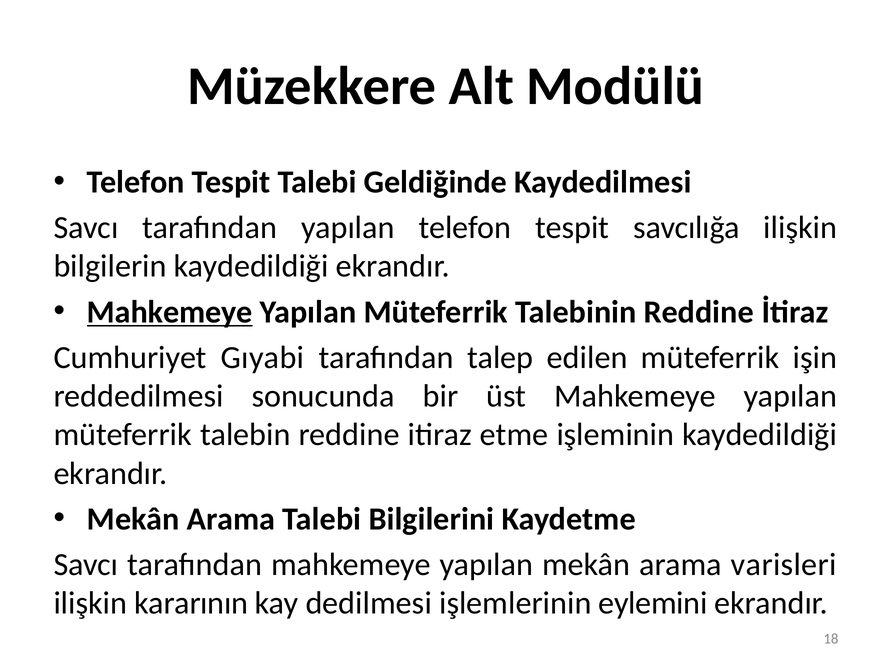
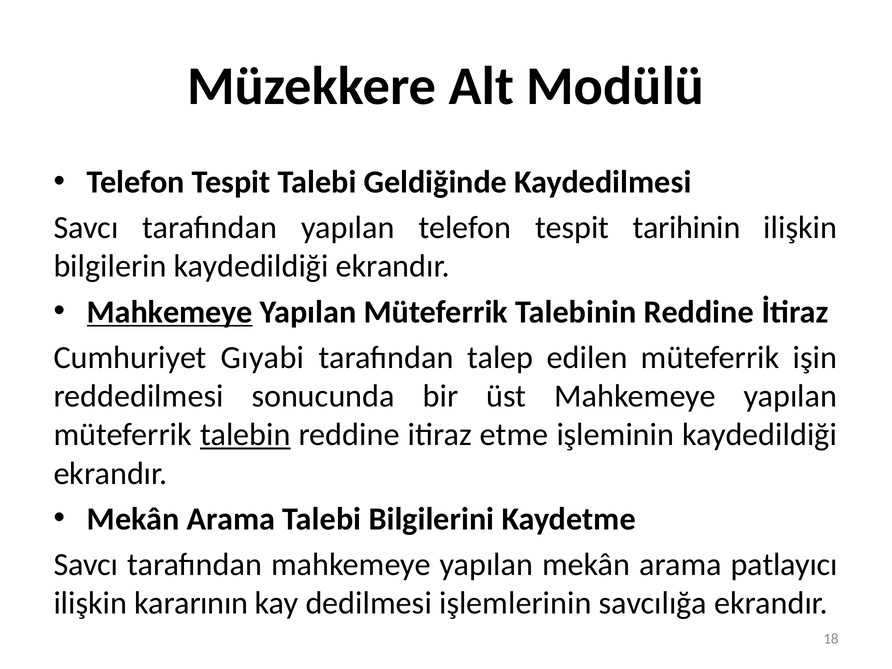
savcılığa: savcılığa -> tarihinin
talebin underline: none -> present
varisleri: varisleri -> patlayıcı
eylemini: eylemini -> savcılığa
